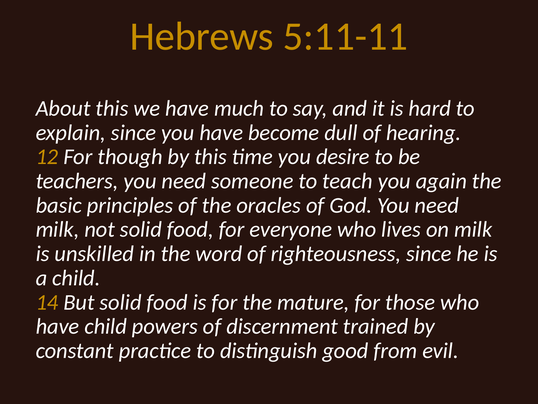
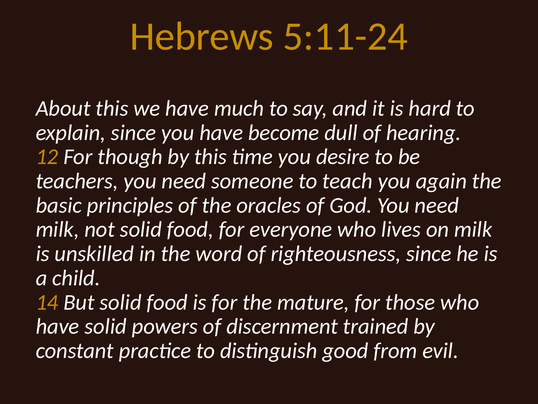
5:11-11: 5:11-11 -> 5:11-24
have child: child -> solid
